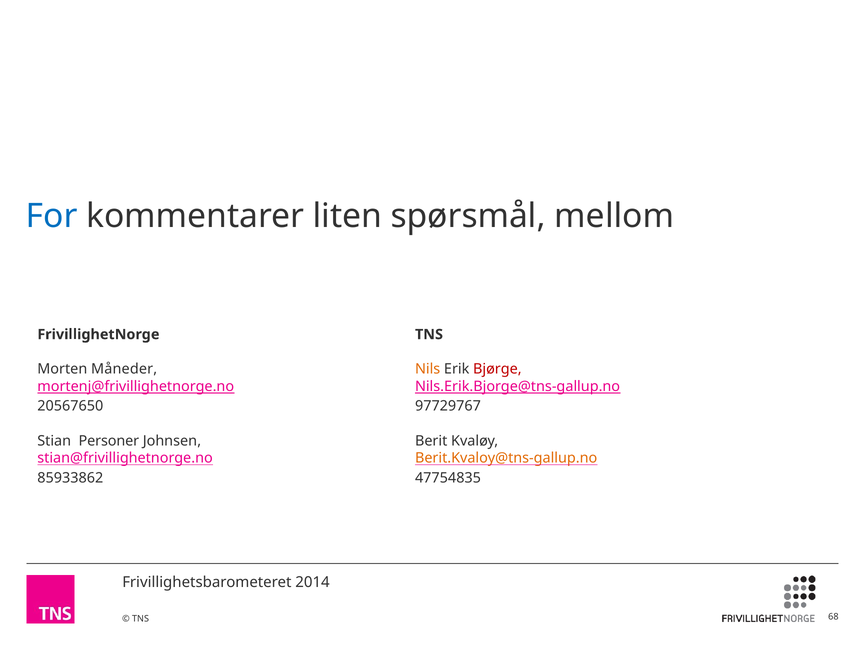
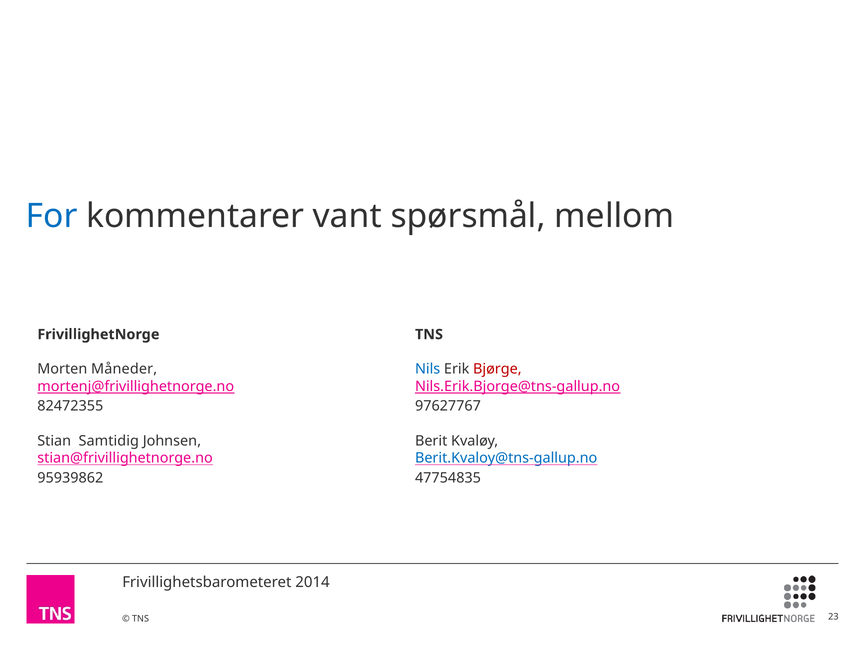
liten: liten -> vant
Nils colour: orange -> blue
20567650: 20567650 -> 82472355
97729767: 97729767 -> 97627767
Personer: Personer -> Samtidig
Berit.Kvaloy@tns-gallup.no colour: orange -> blue
85933862: 85933862 -> 95939862
68: 68 -> 23
